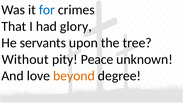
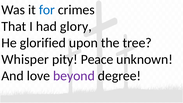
servants: servants -> glorified
Without: Without -> Whisper
beyond colour: orange -> purple
